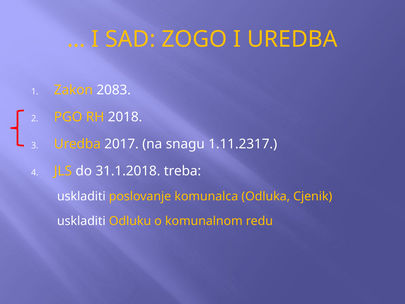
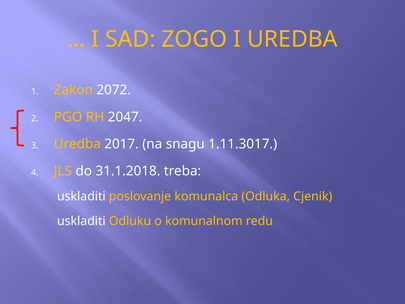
2083: 2083 -> 2072
2018: 2018 -> 2047
1.11.2317: 1.11.2317 -> 1.11.3017
